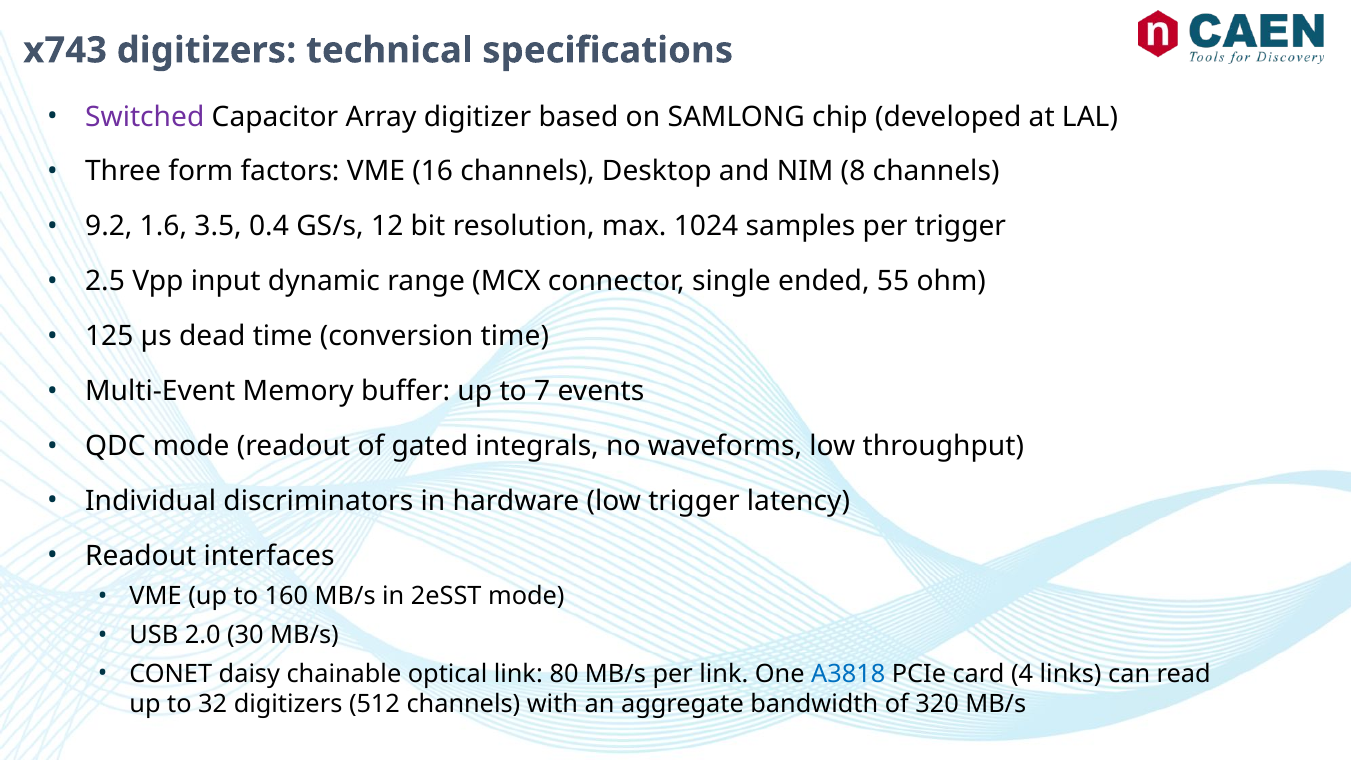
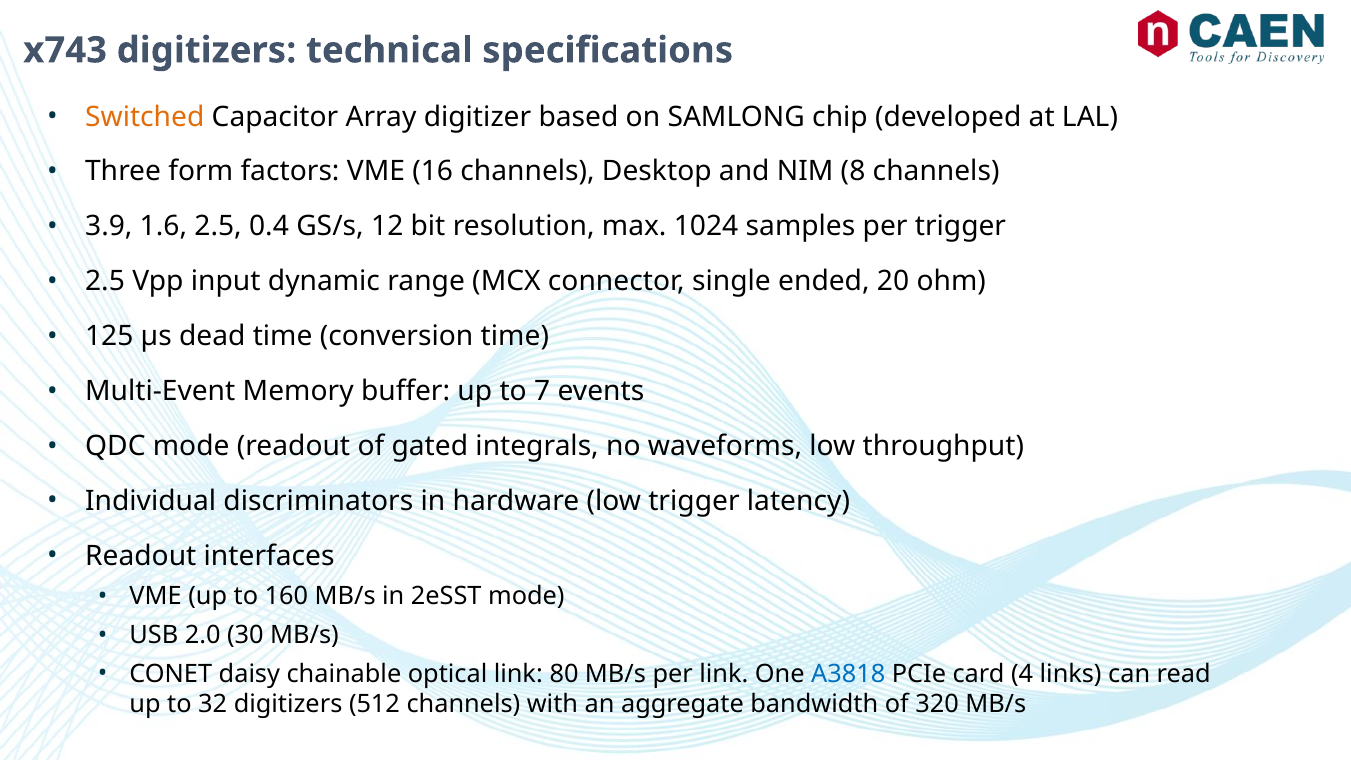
Switched colour: purple -> orange
9.2: 9.2 -> 3.9
1.6 3.5: 3.5 -> 2.5
55: 55 -> 20
